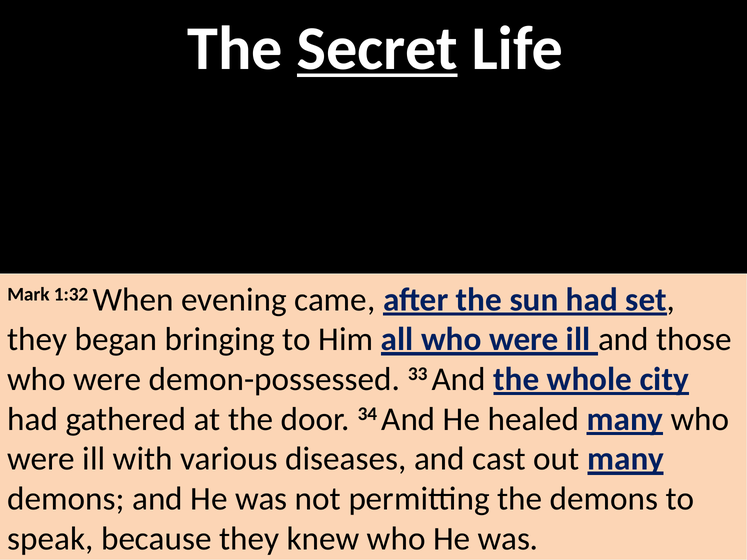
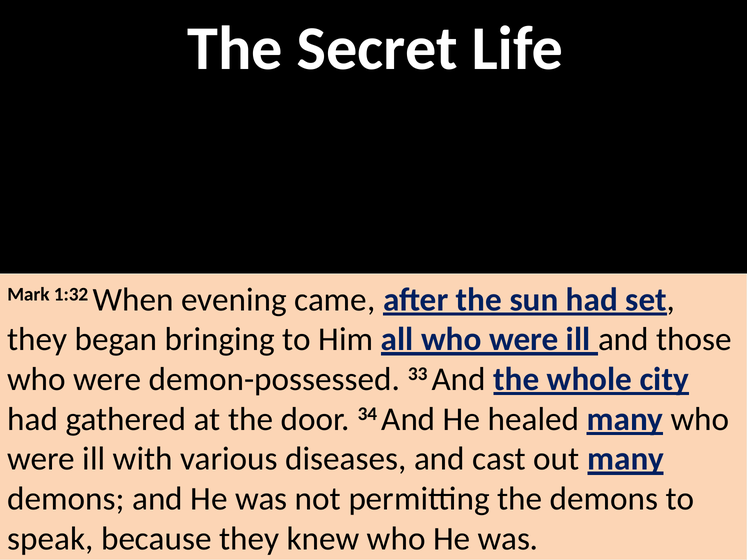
Secret underline: present -> none
